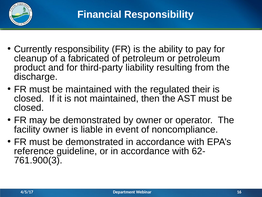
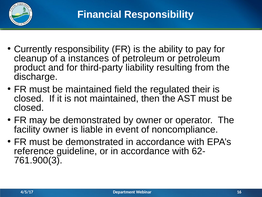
fabricated: fabricated -> instances
maintained with: with -> field
